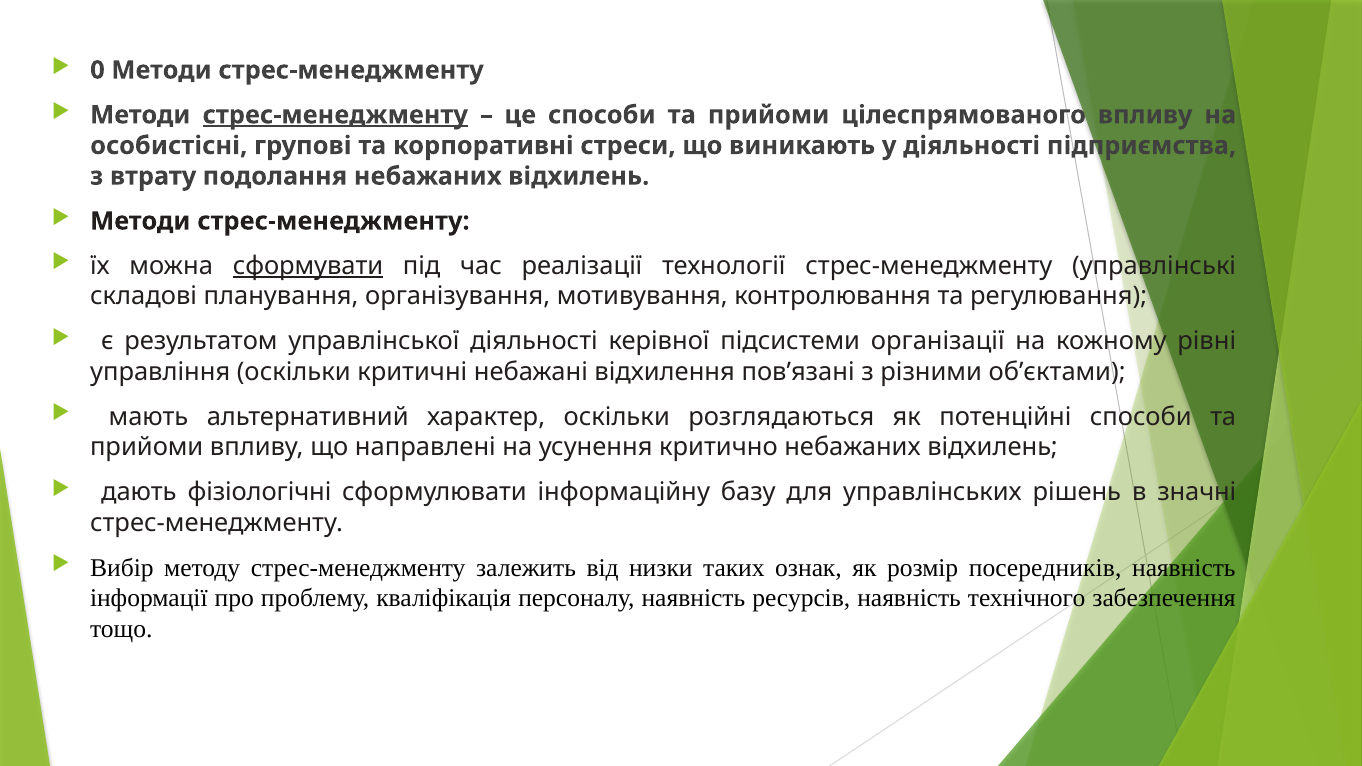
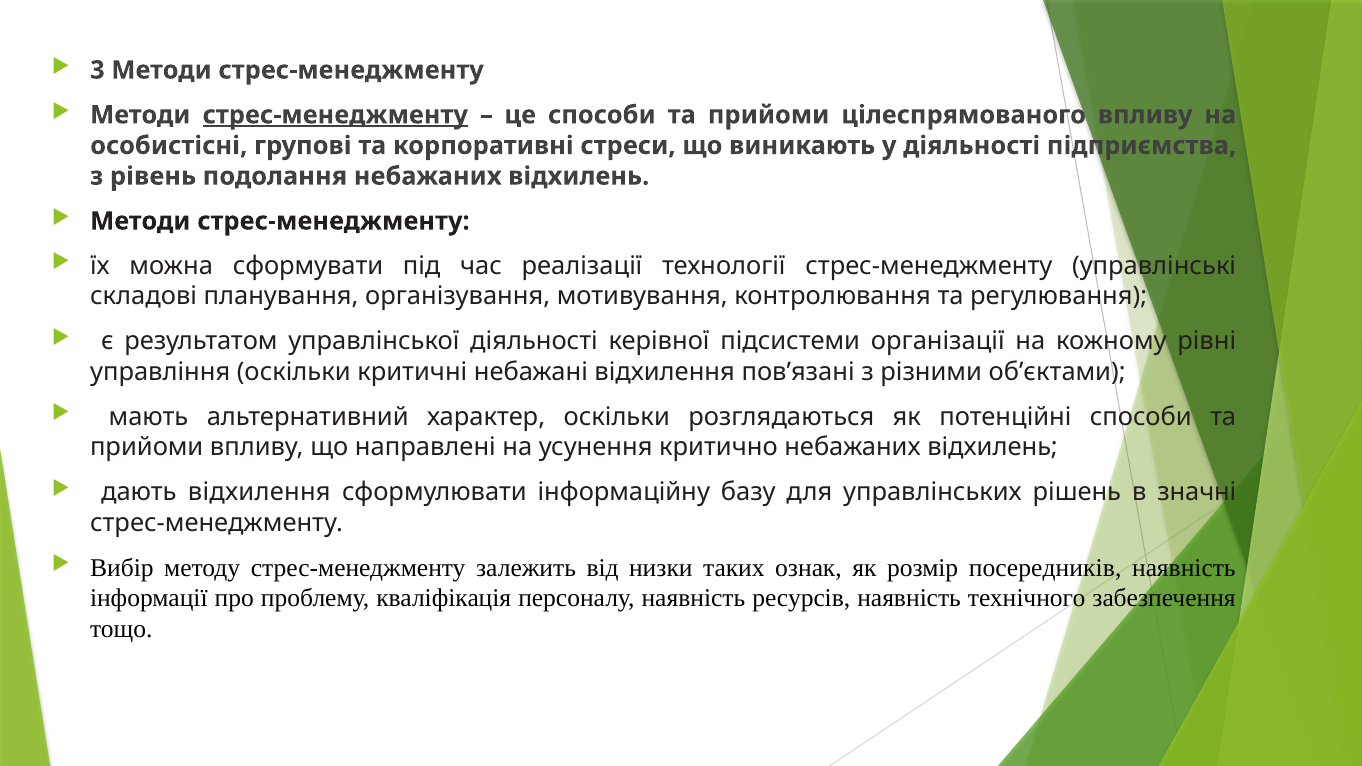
0: 0 -> 3
втрату: втрату -> рівень
сформувати underline: present -> none
дають фізіологічні: фізіологічні -> відхилення
